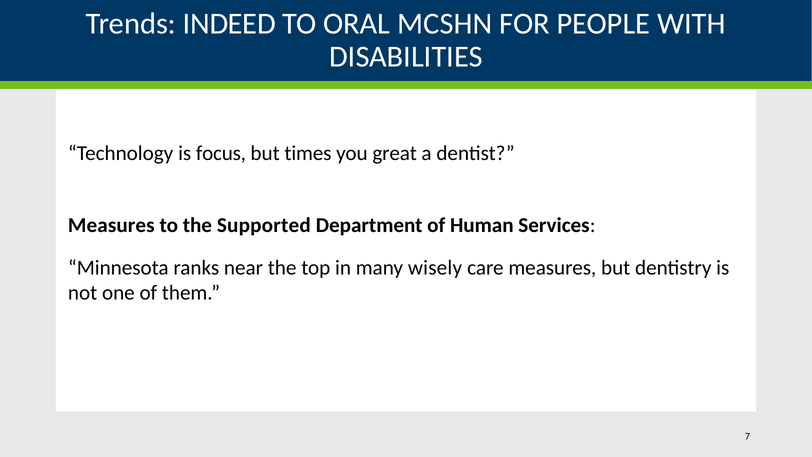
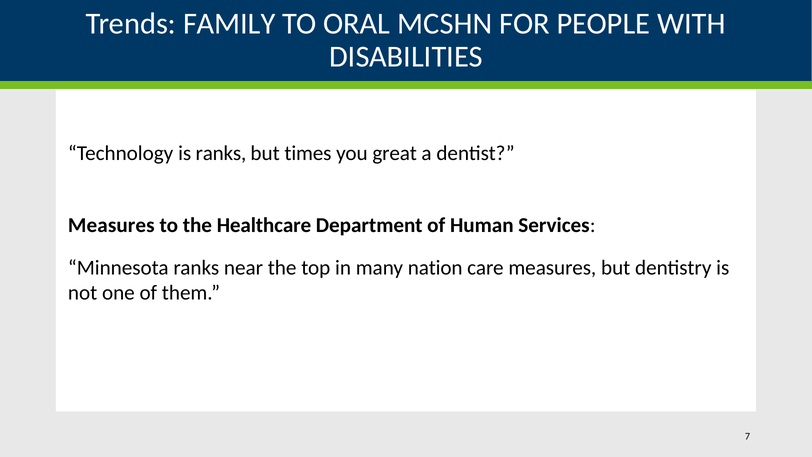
INDEED: INDEED -> FAMILY
is focus: focus -> ranks
Supported: Supported -> Healthcare
wisely: wisely -> nation
